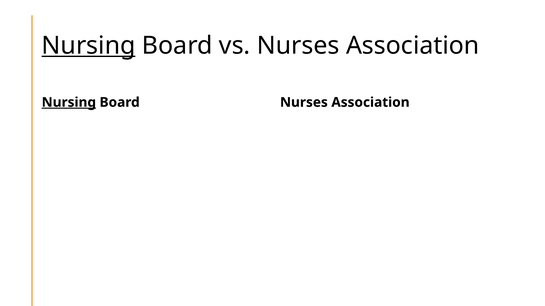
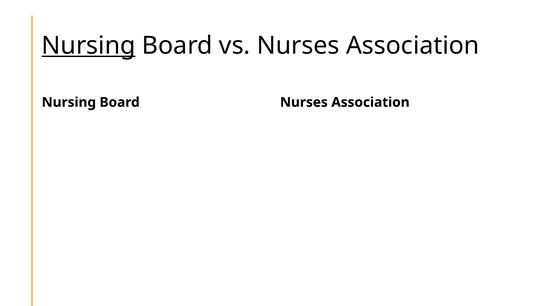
Nursing at (69, 103) underline: present -> none
